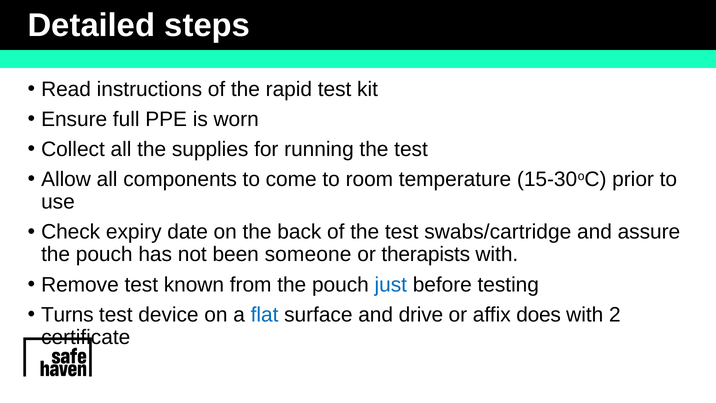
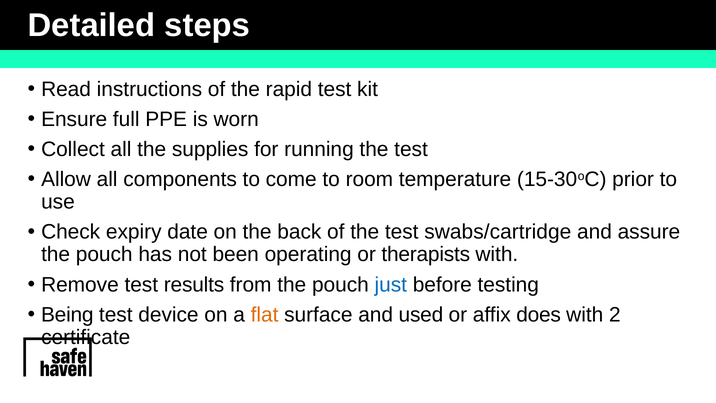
someone: someone -> operating
known: known -> results
Turns: Turns -> Being
flat colour: blue -> orange
drive: drive -> used
